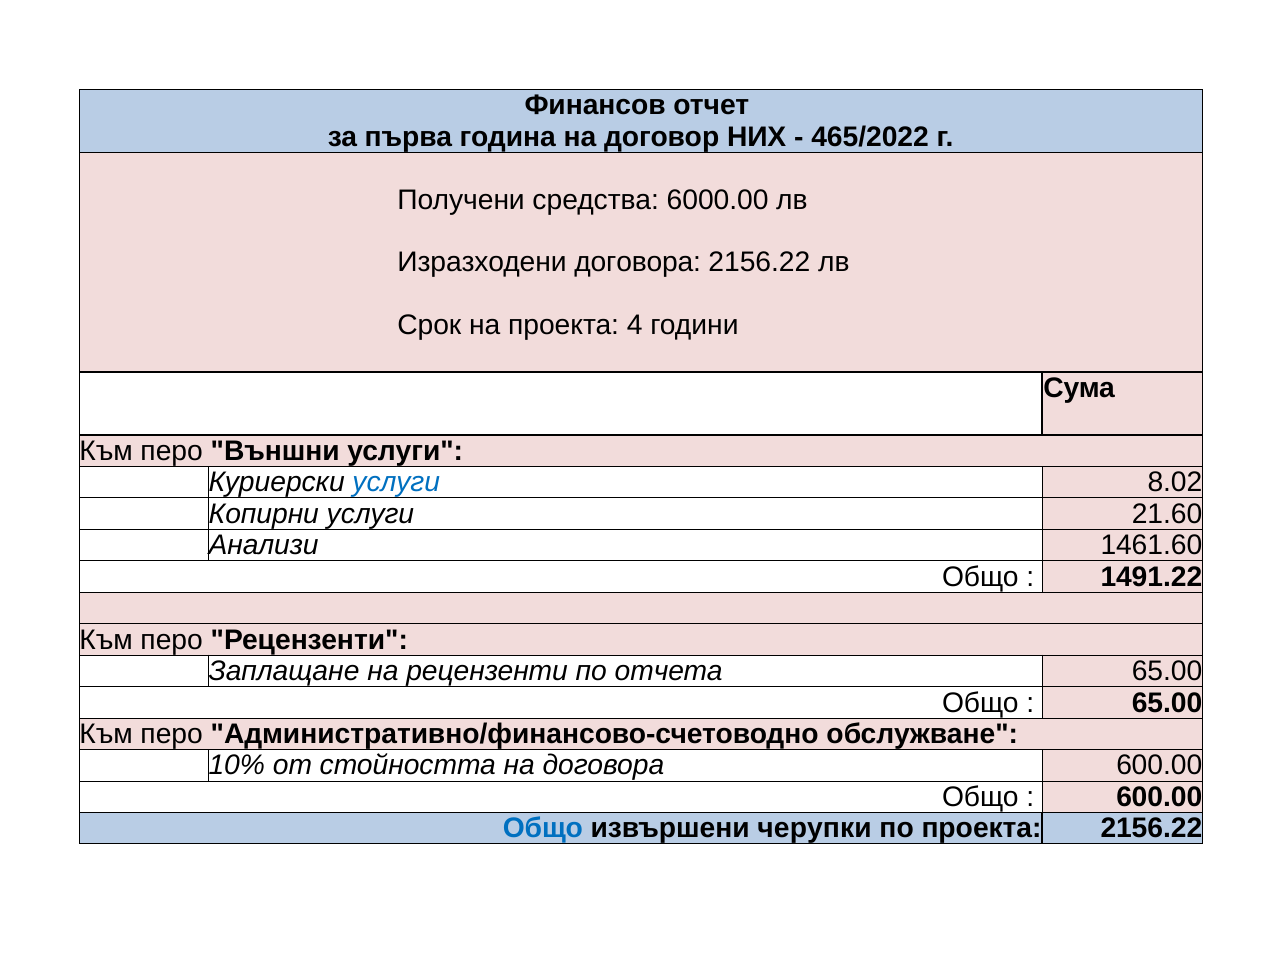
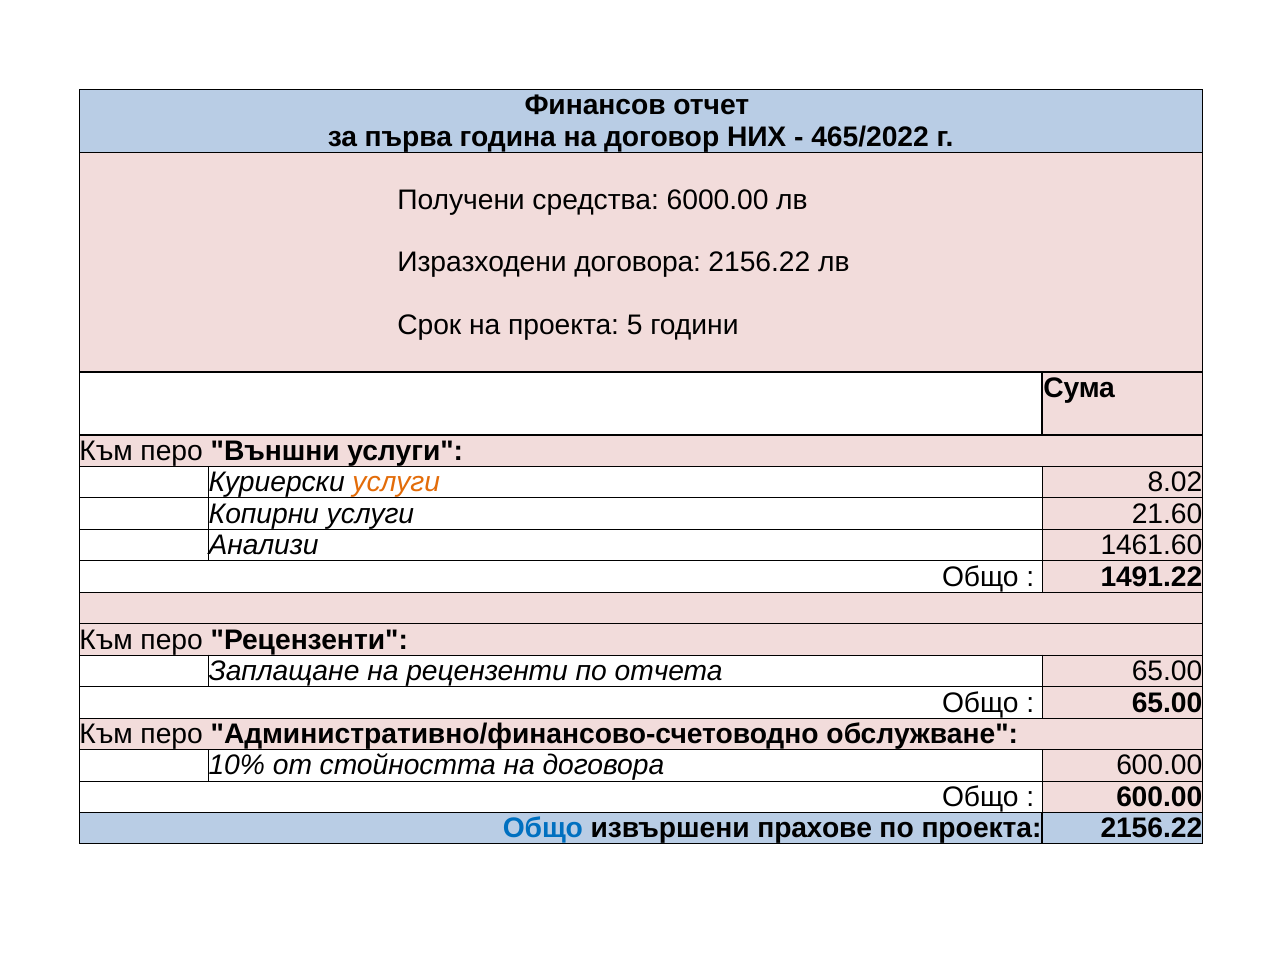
4: 4 -> 5
услуги at (396, 483) colour: blue -> orange
черупки: черупки -> прахове
